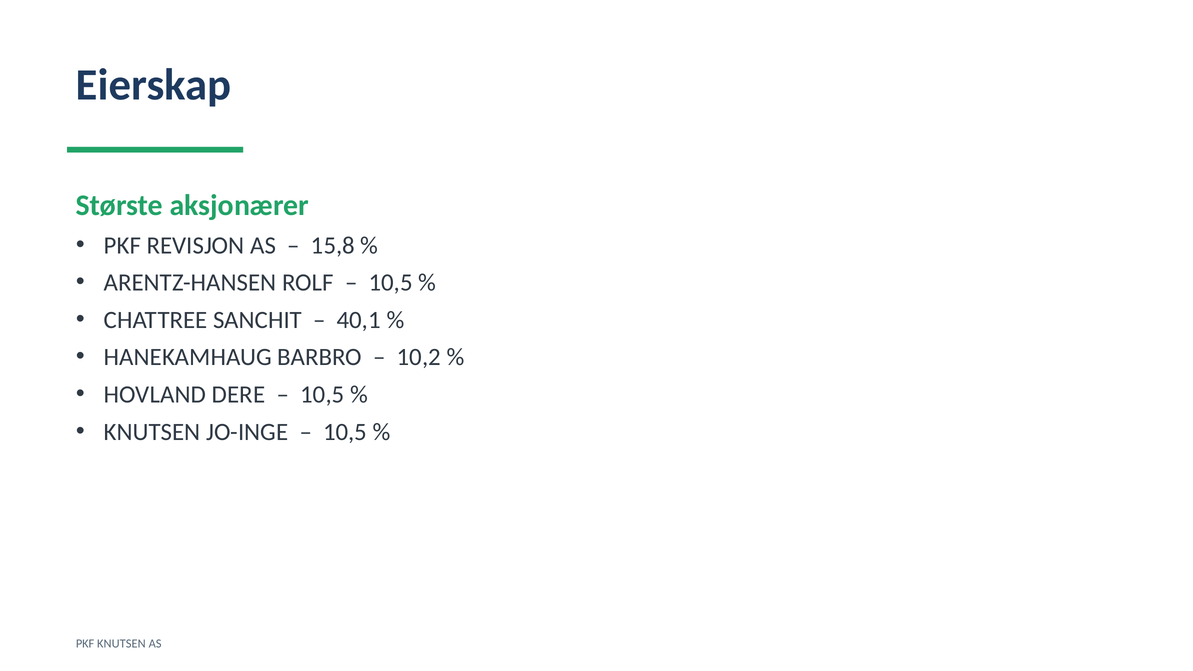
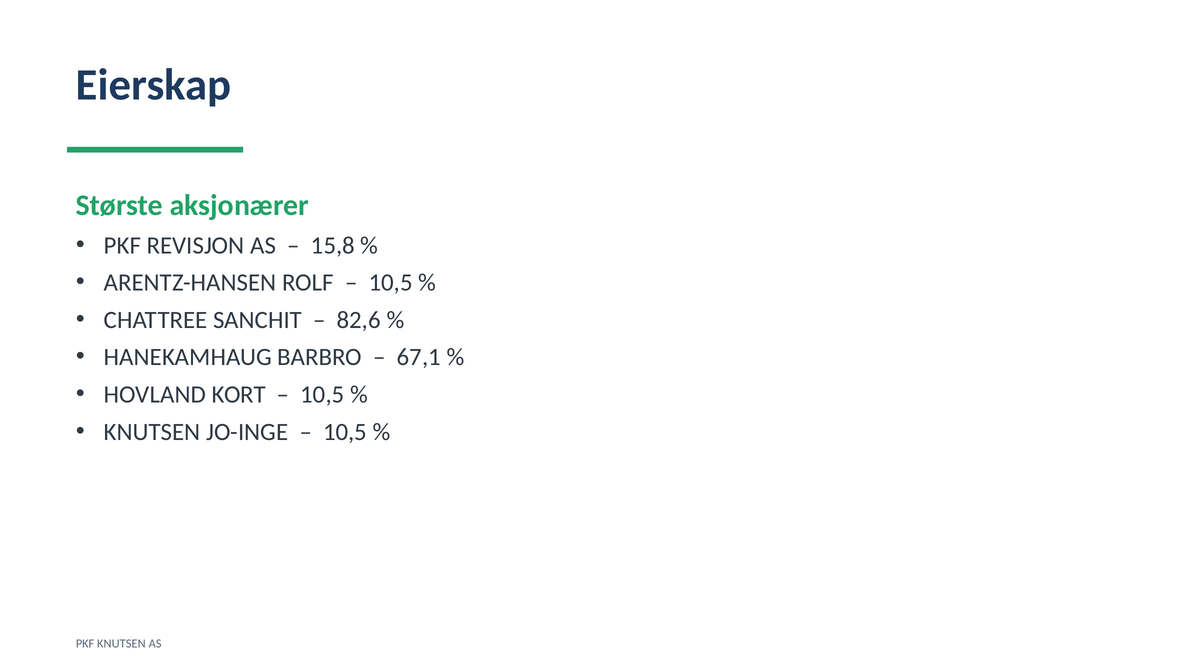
40,1: 40,1 -> 82,6
10,2: 10,2 -> 67,1
DERE: DERE -> KORT
